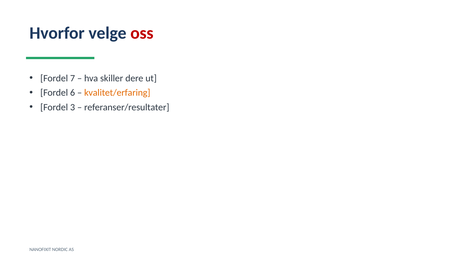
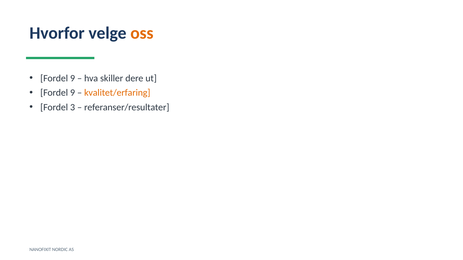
oss colour: red -> orange
7 at (73, 78): 7 -> 9
6 at (73, 93): 6 -> 9
